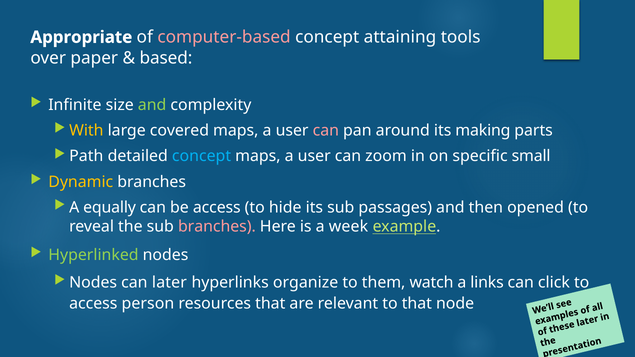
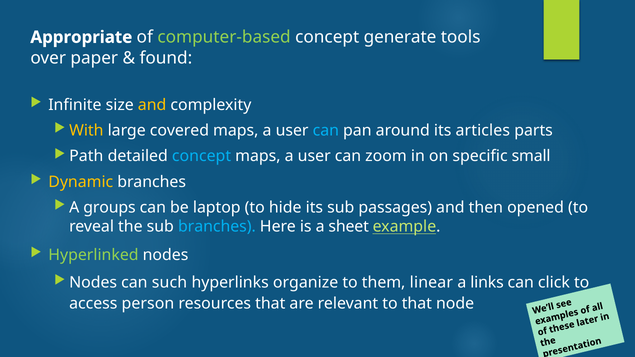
computer-based colour: pink -> light green
attaining: attaining -> generate
based: based -> found
and at (152, 105) colour: light green -> yellow
can at (326, 131) colour: pink -> light blue
making: making -> articles
equally: equally -> groups
be access: access -> laptop
branches at (217, 227) colour: pink -> light blue
week: week -> sheet
can later: later -> such
watch: watch -> linear
